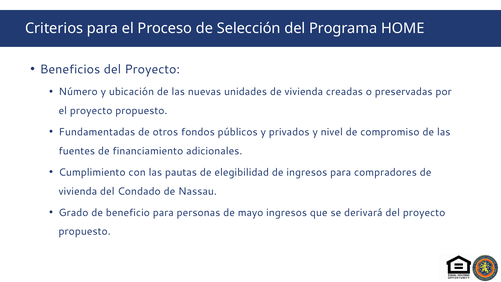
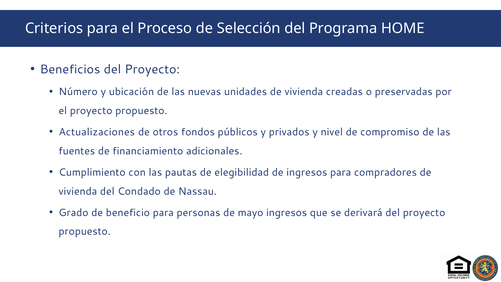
Fundamentadas: Fundamentadas -> Actualizaciones
